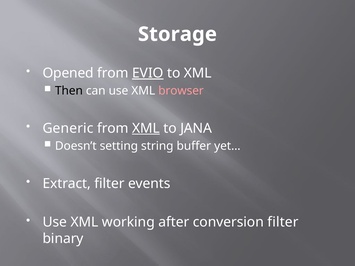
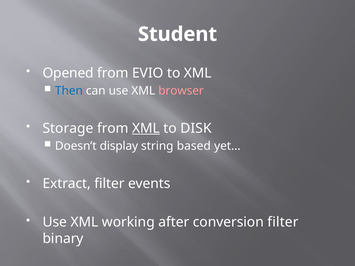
Storage: Storage -> Student
EVIO underline: present -> none
Then colour: black -> blue
Generic: Generic -> Storage
JANA: JANA -> DISK
setting: setting -> display
buffer: buffer -> based
